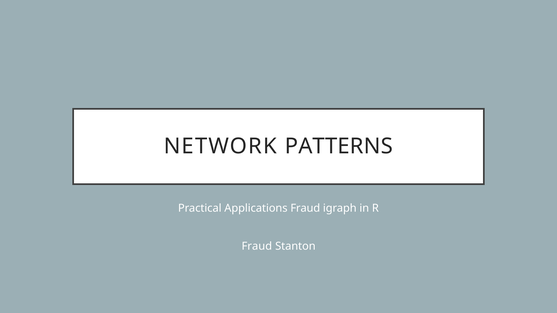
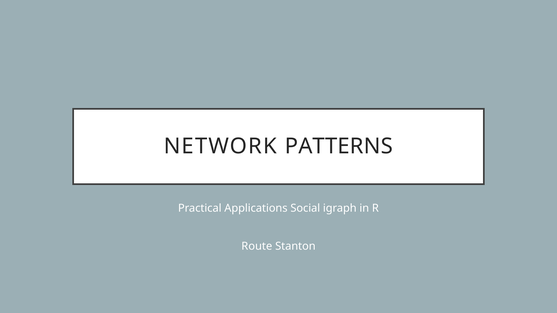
Applications Fraud: Fraud -> Social
Fraud at (257, 246): Fraud -> Route
